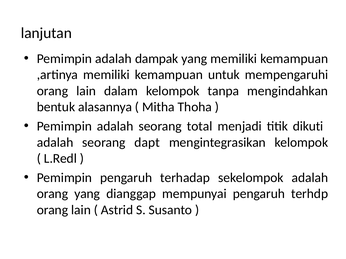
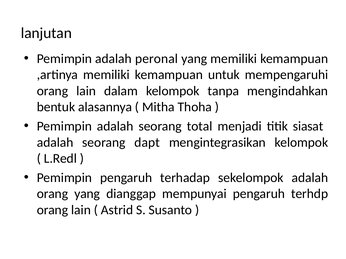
dampak: dampak -> peronal
dikuti: dikuti -> siasat
